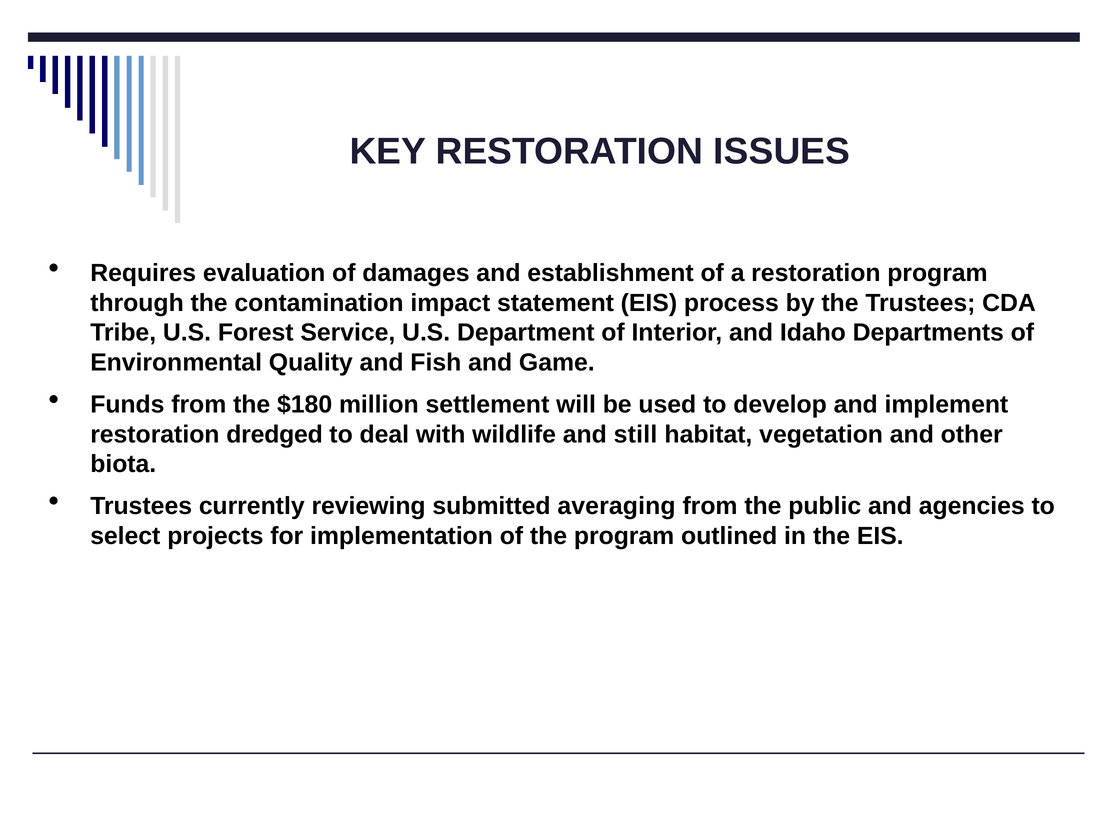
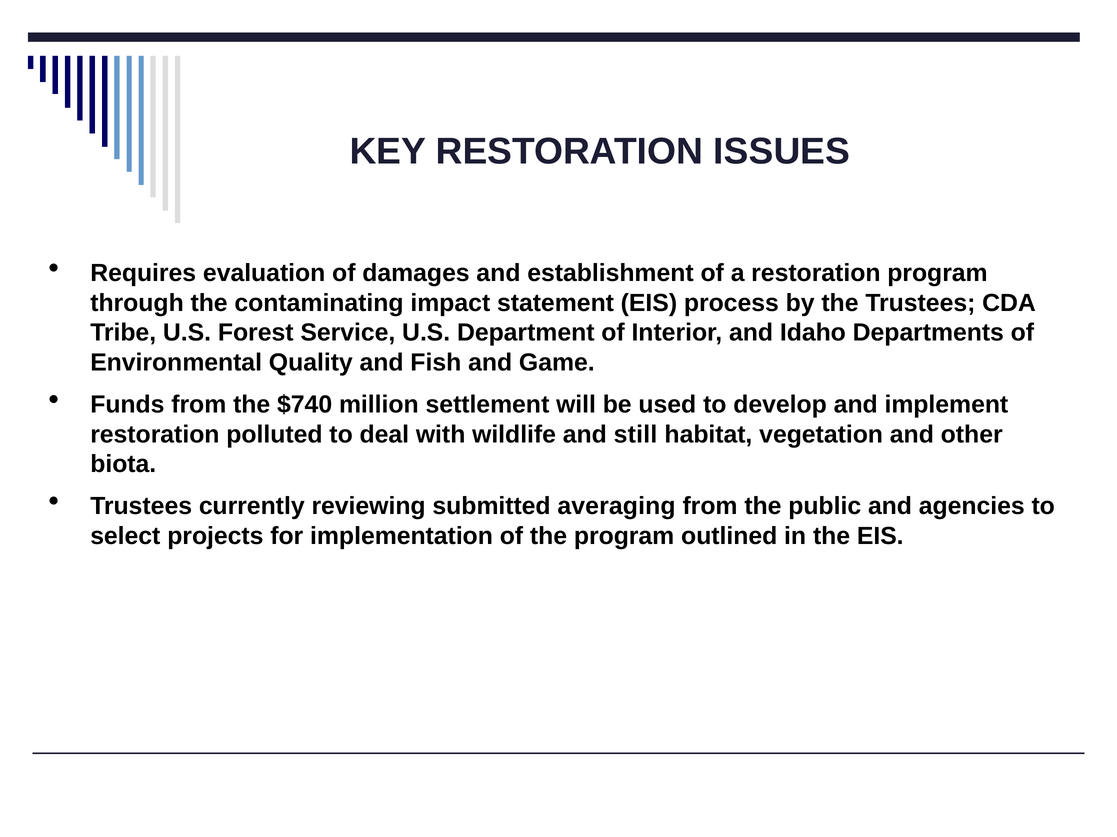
contamination: contamination -> contaminating
$180: $180 -> $740
dredged: dredged -> polluted
